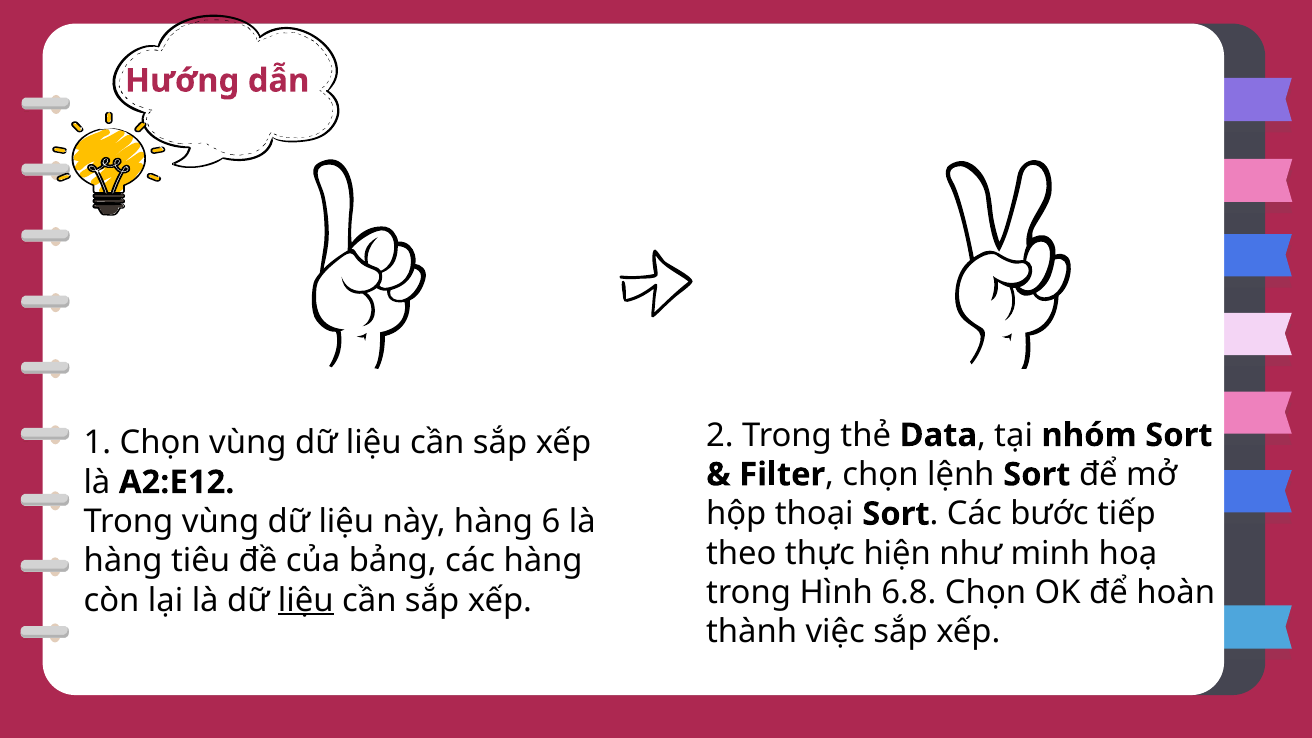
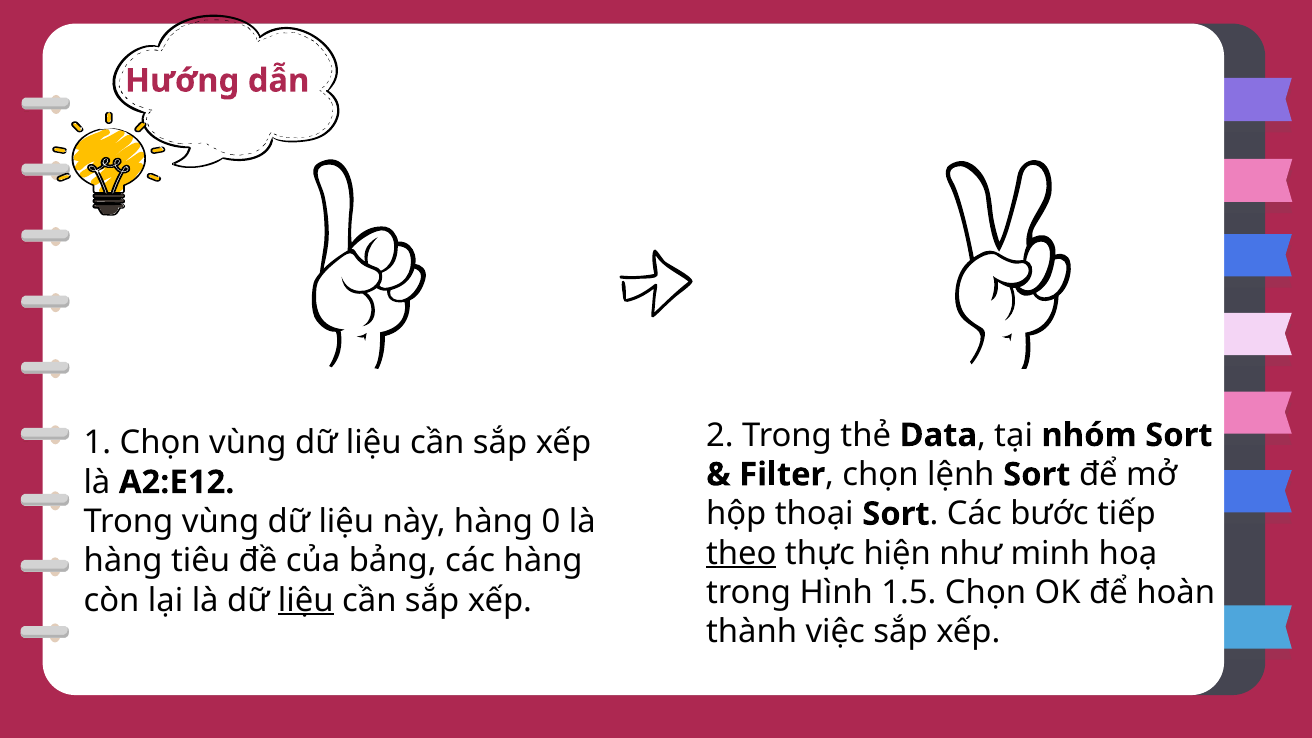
6: 6 -> 0
theo underline: none -> present
6.8: 6.8 -> 1.5
